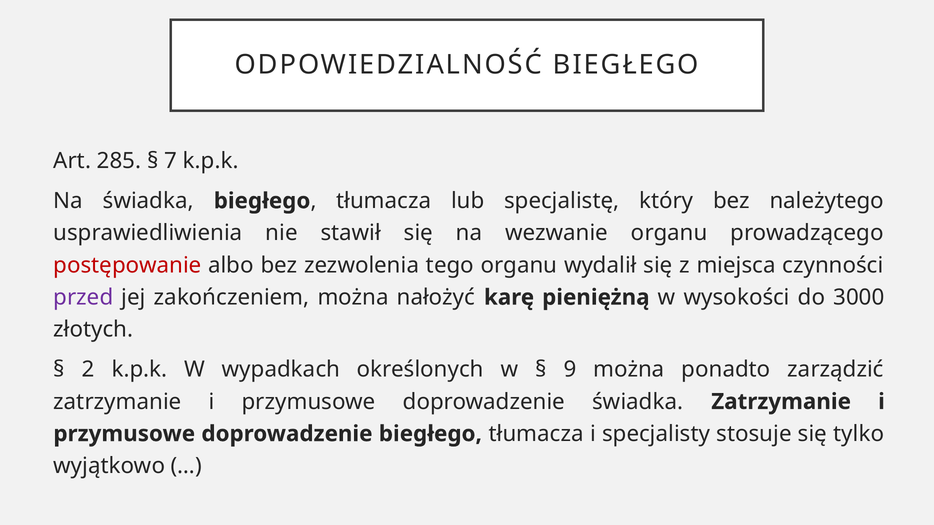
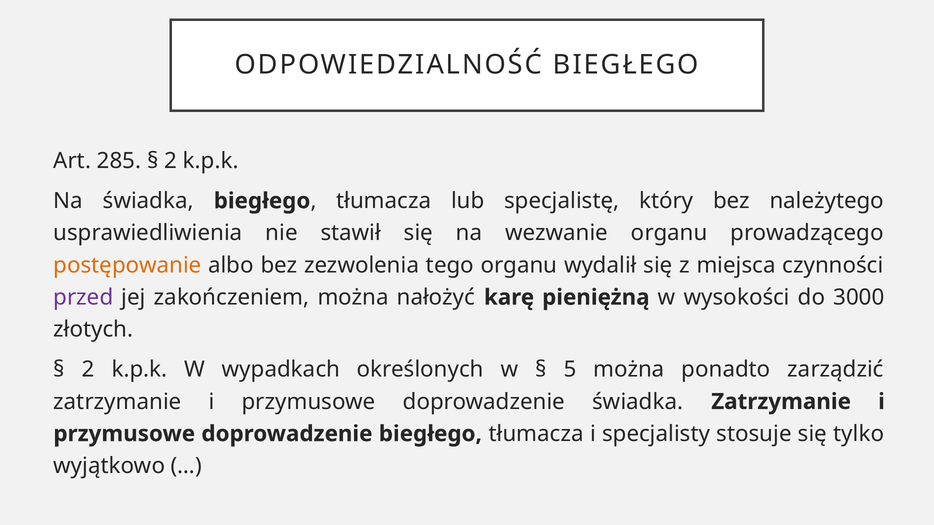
7 at (171, 161): 7 -> 2
postępowanie colour: red -> orange
9: 9 -> 5
